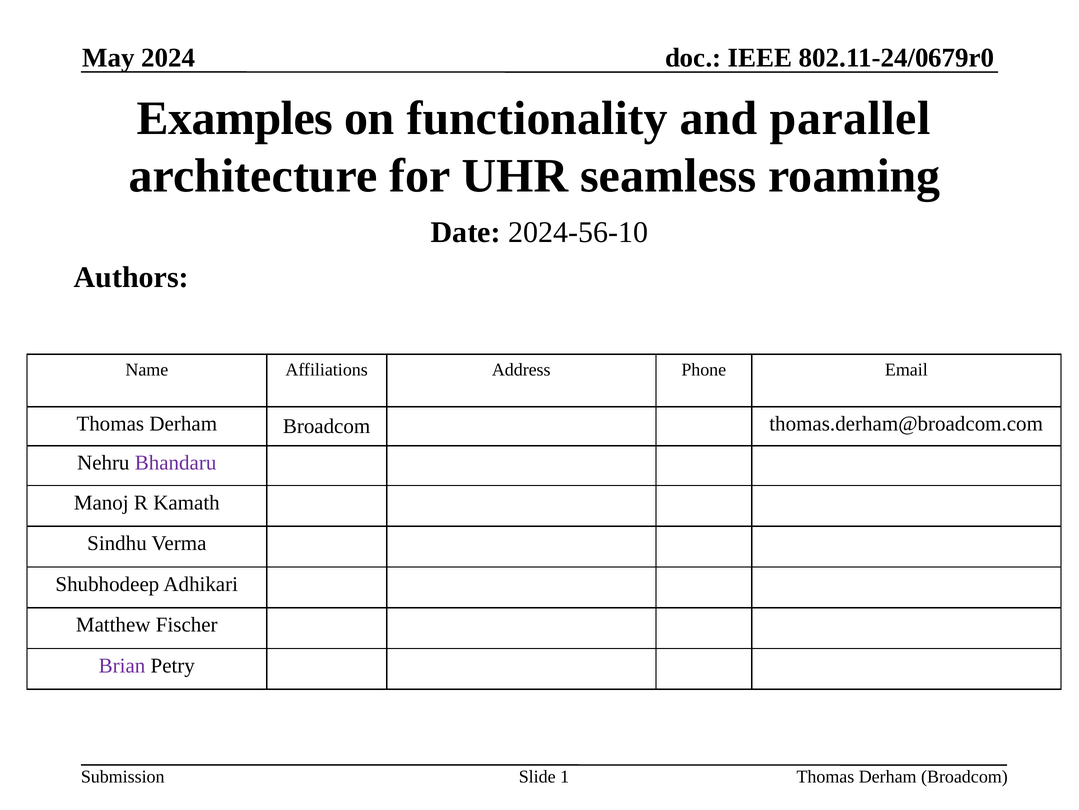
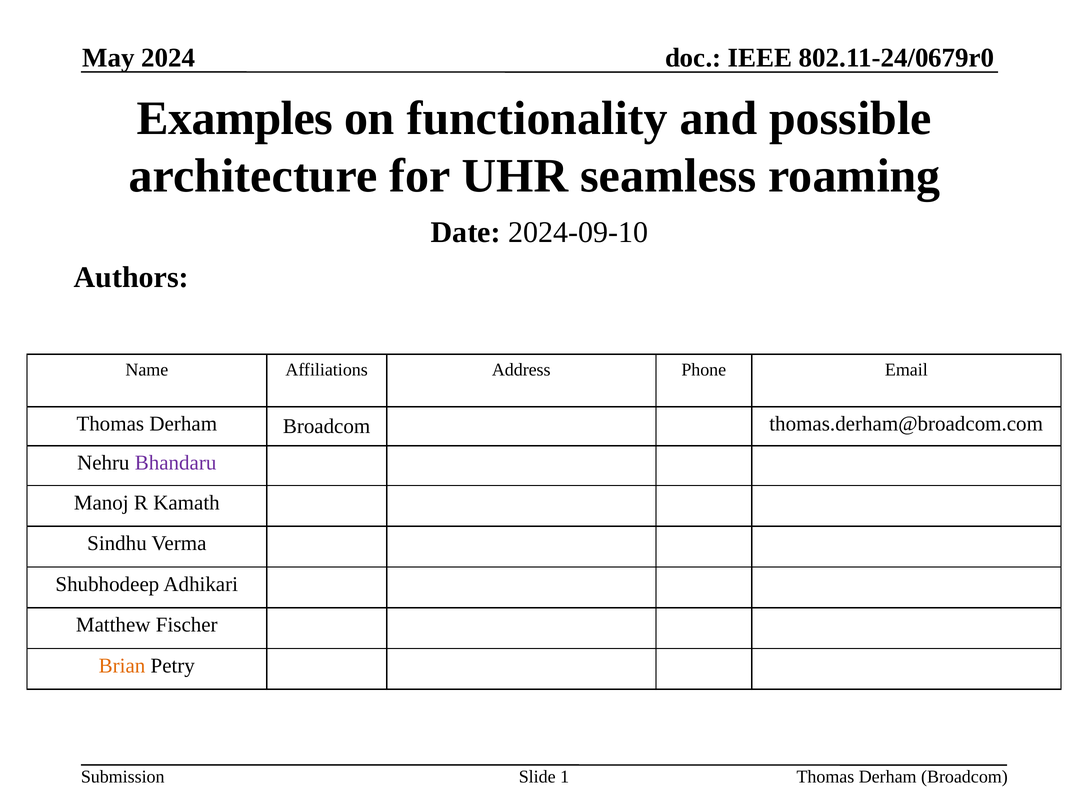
parallel: parallel -> possible
2024-56-10: 2024-56-10 -> 2024-09-10
Brian colour: purple -> orange
